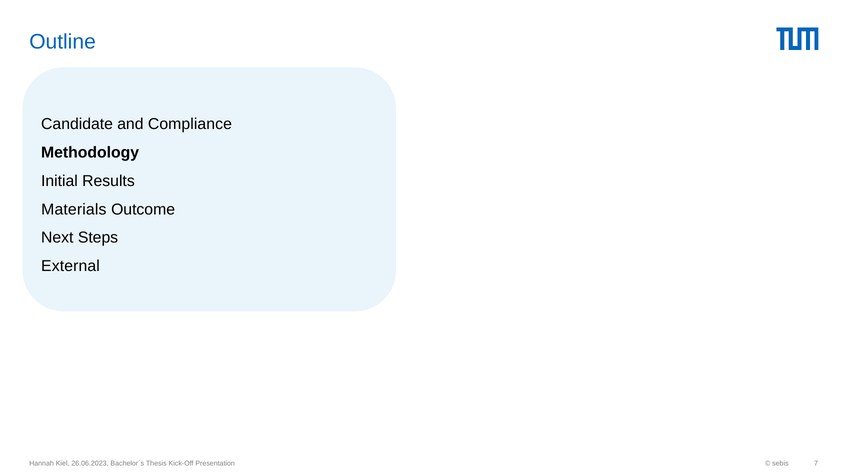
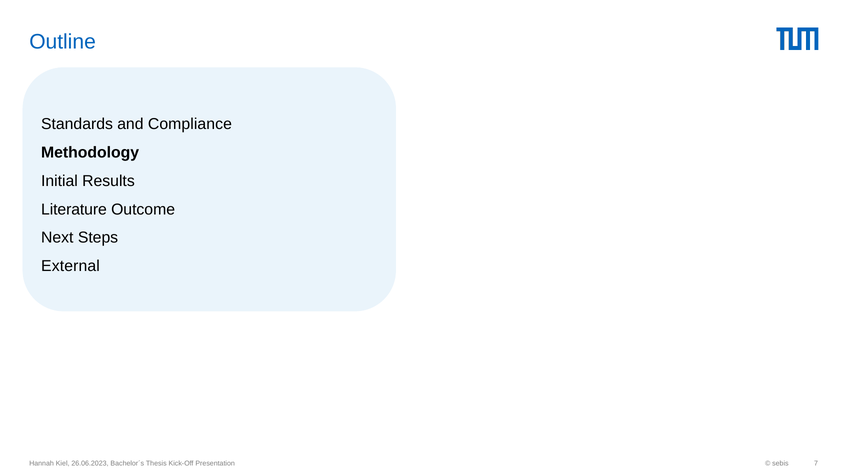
Candidate: Candidate -> Standards
Materials: Materials -> Literature
